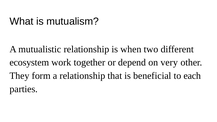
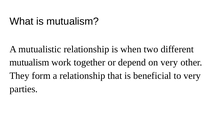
ecosystem at (29, 62): ecosystem -> mutualism
to each: each -> very
